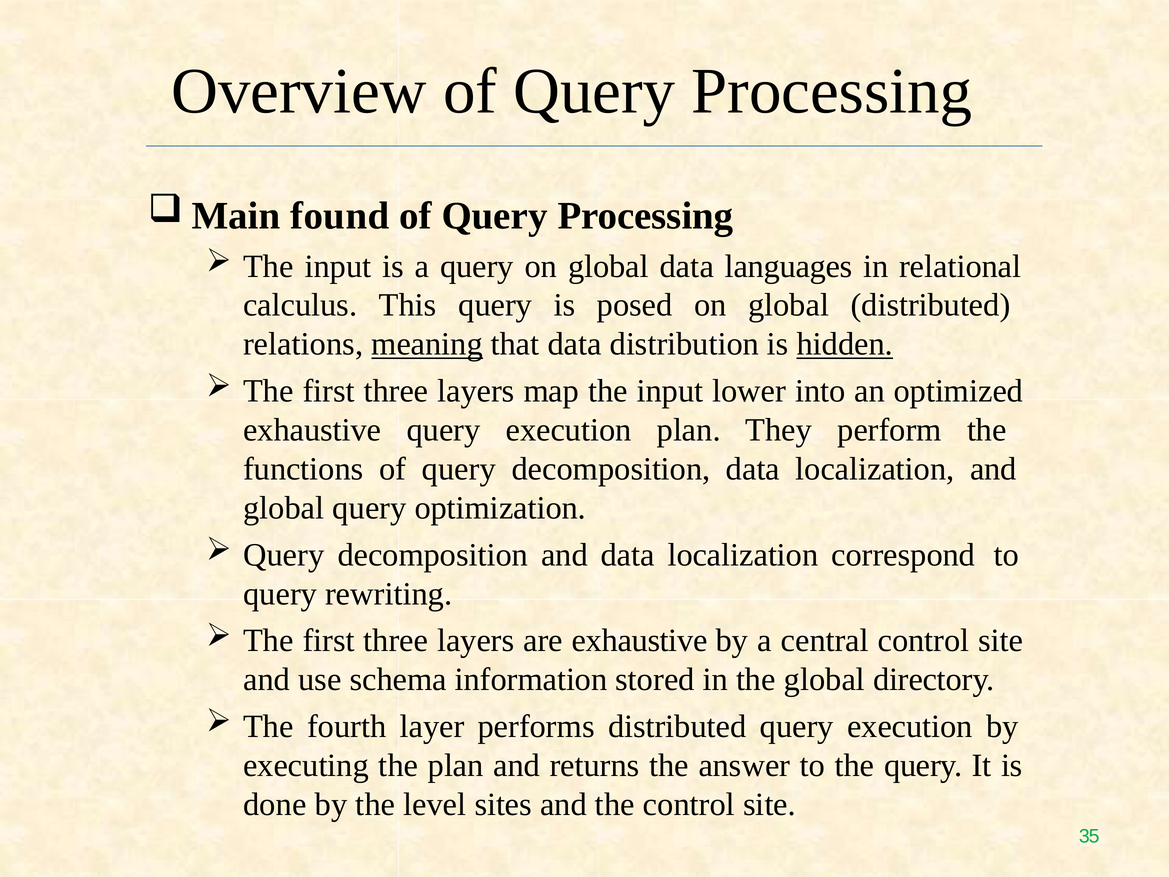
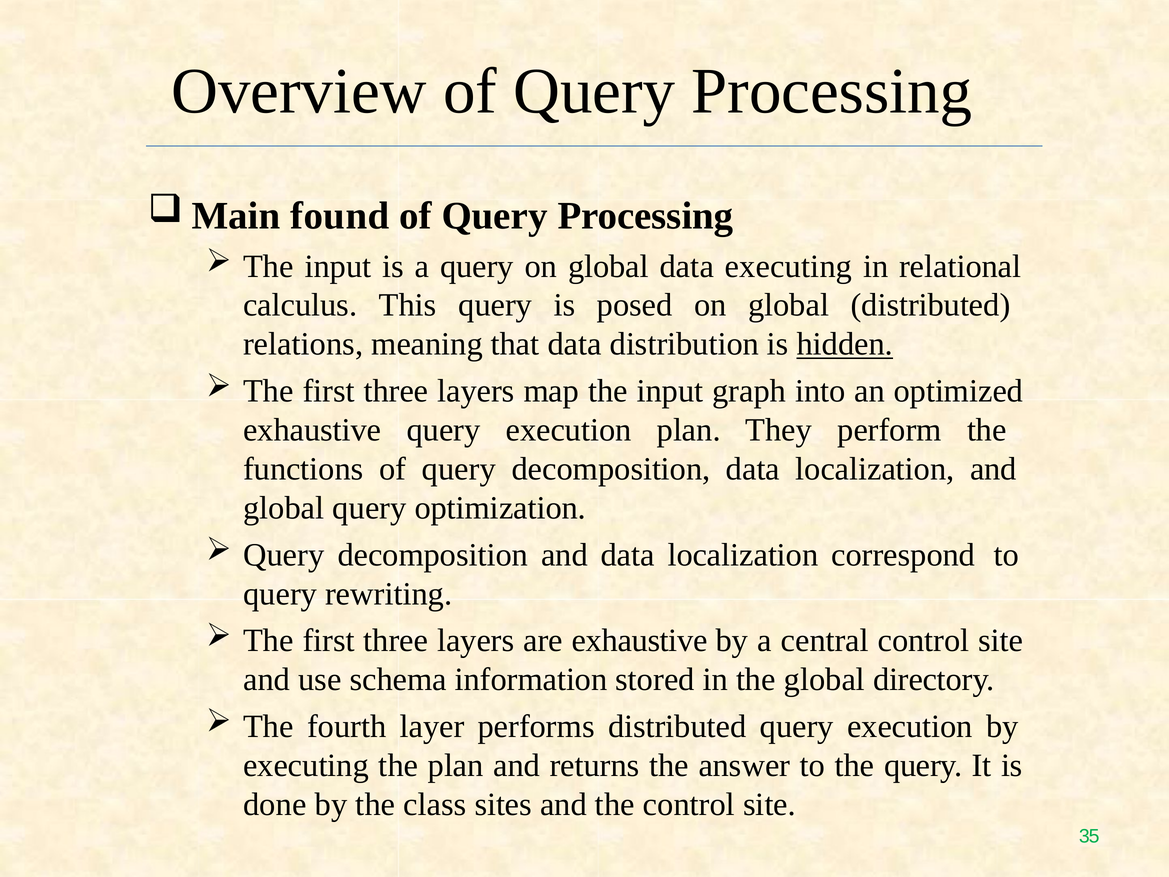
data languages: languages -> executing
meaning underline: present -> none
lower: lower -> graph
level: level -> class
